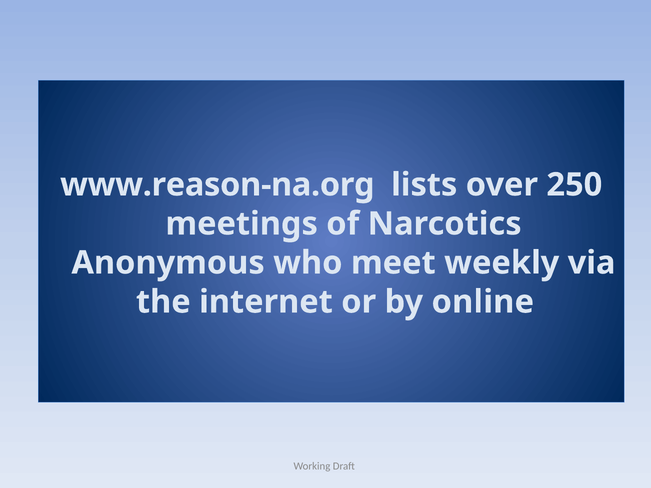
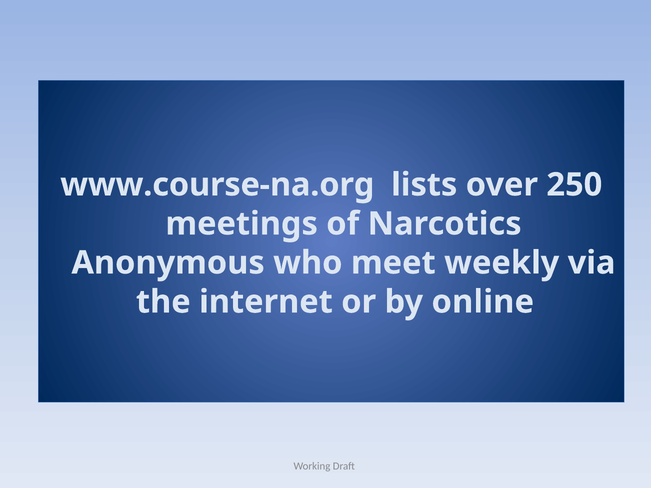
www.reason-na.org: www.reason-na.org -> www.course-na.org
